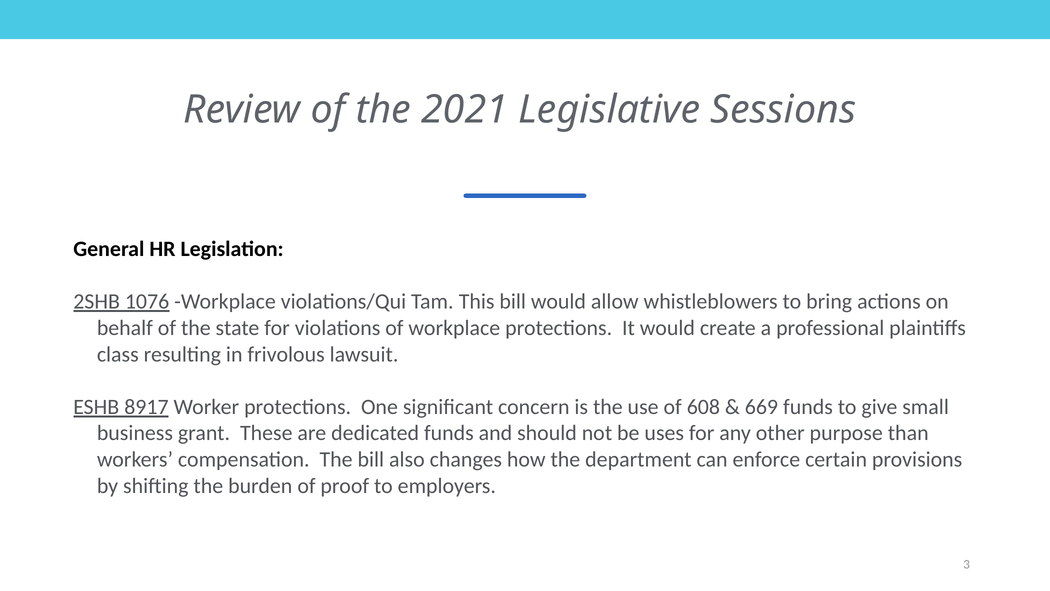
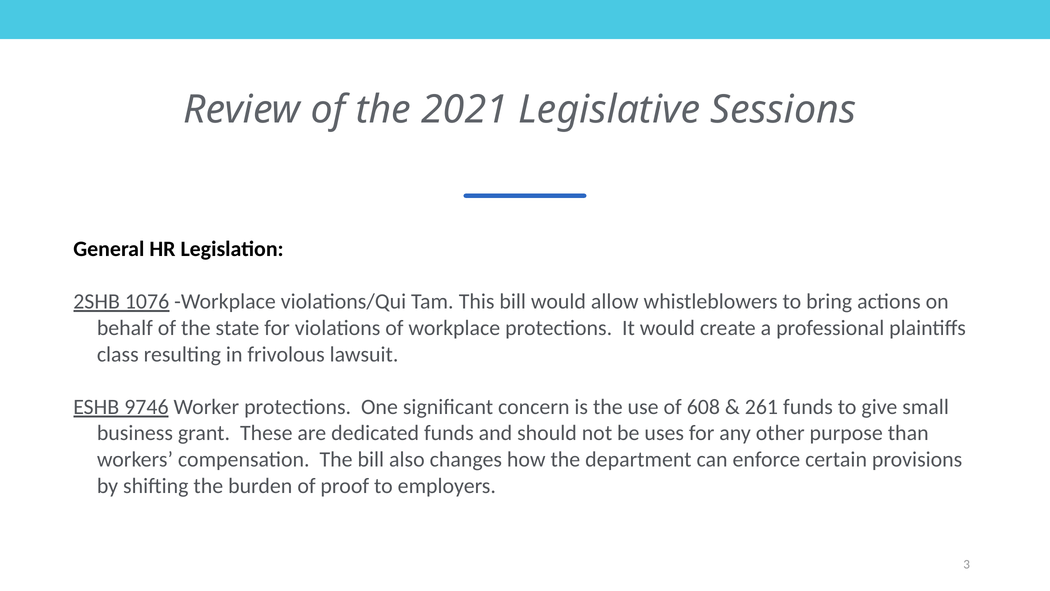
8917: 8917 -> 9746
669: 669 -> 261
